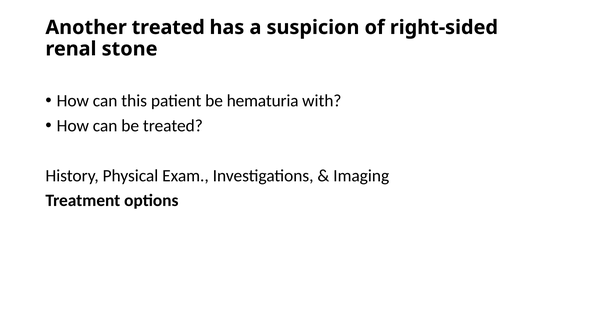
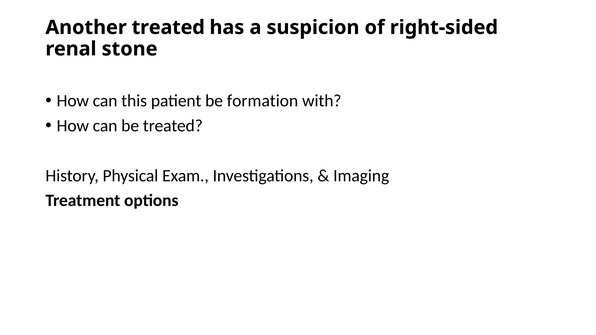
hematuria: hematuria -> formation
